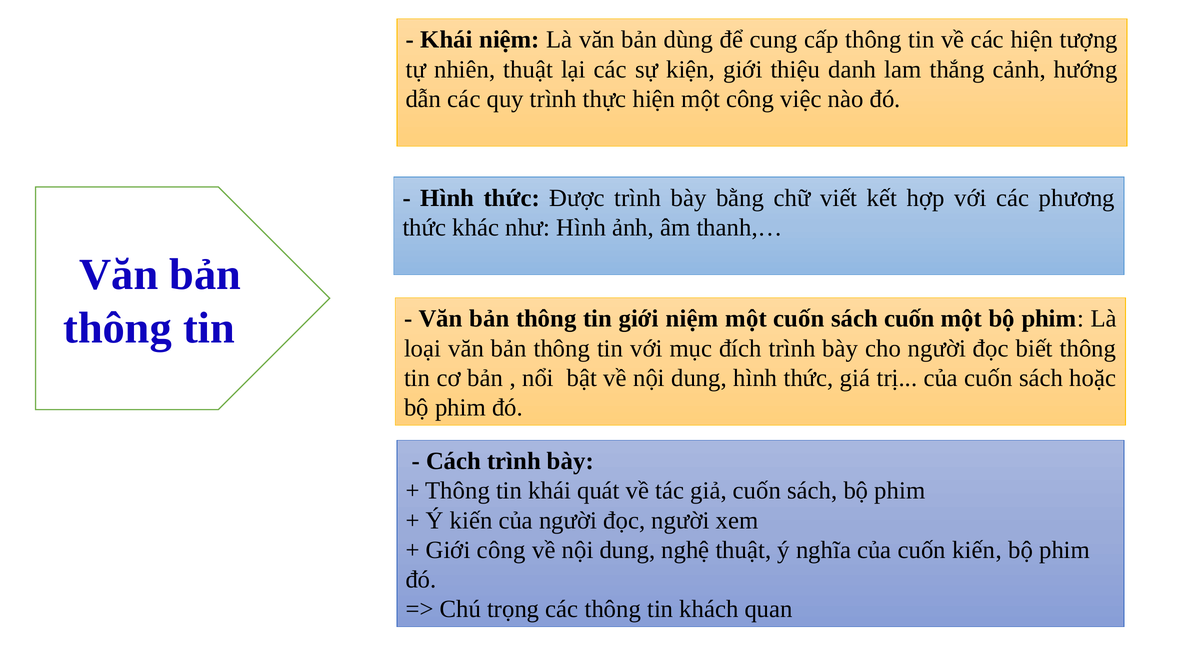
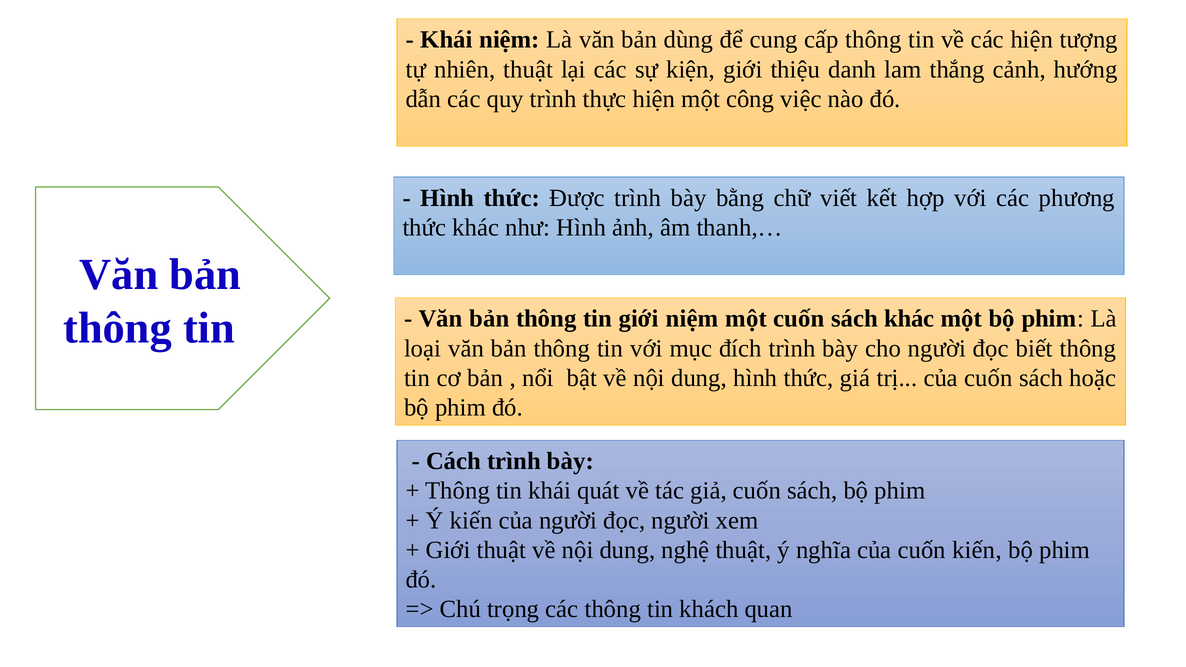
sách cuốn: cuốn -> khác
Giới công: công -> thuật
